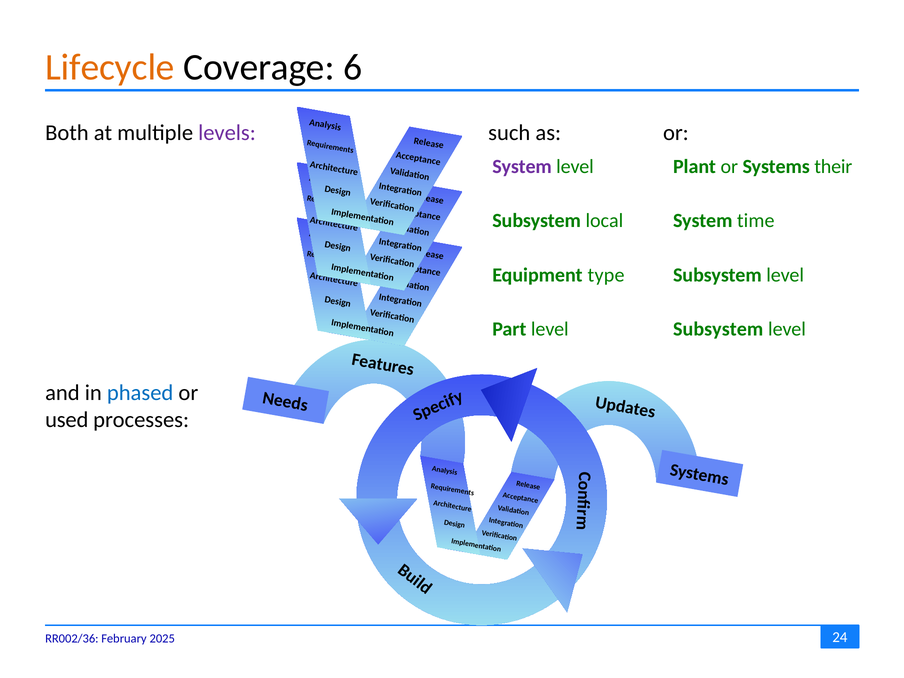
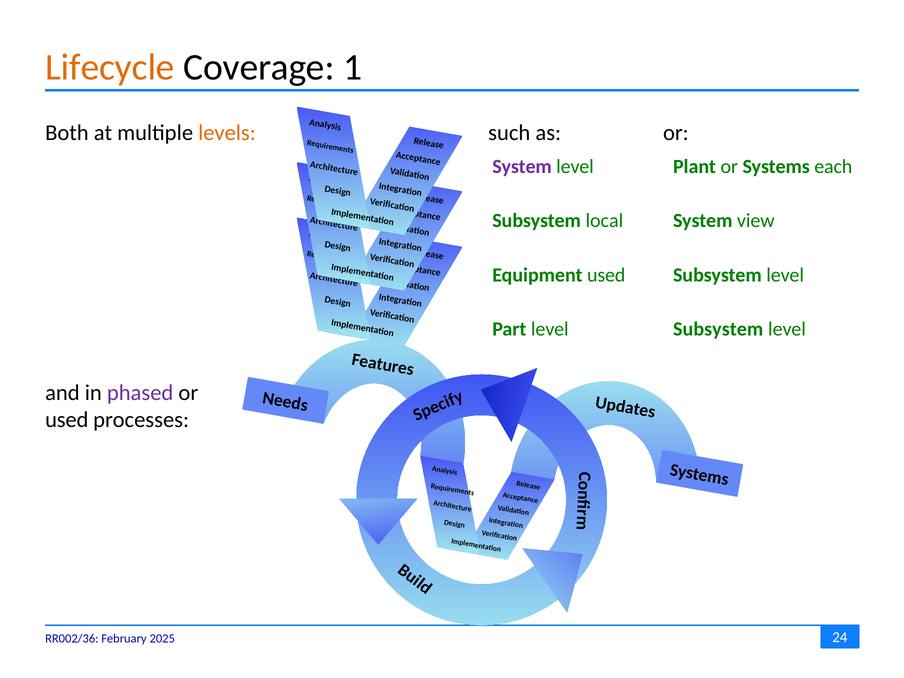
6: 6 -> 1
levels colour: purple -> orange
their: their -> each
time: time -> view
Equipment type: type -> used
phased colour: blue -> purple
